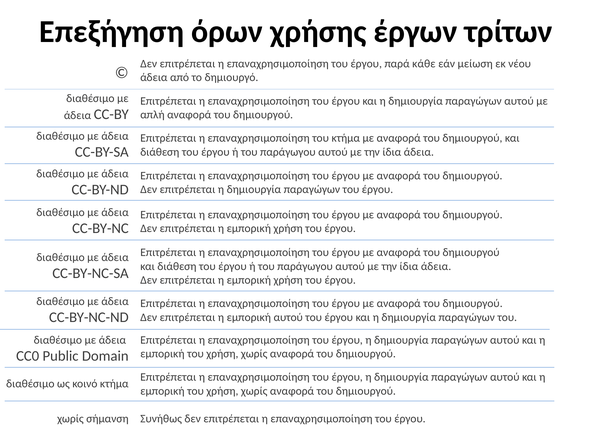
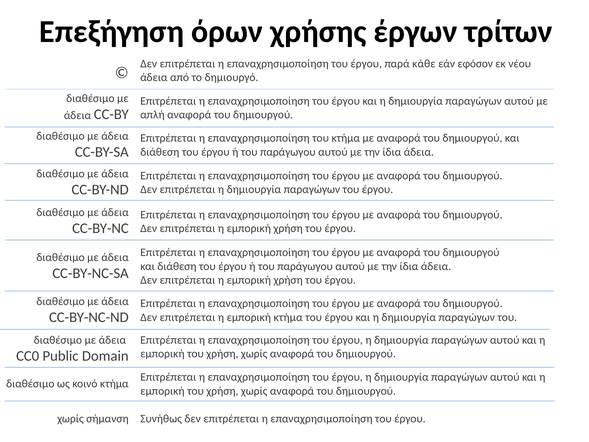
μείωση: μείωση -> εφόσον
εμπορική αυτού: αυτού -> κτήμα
